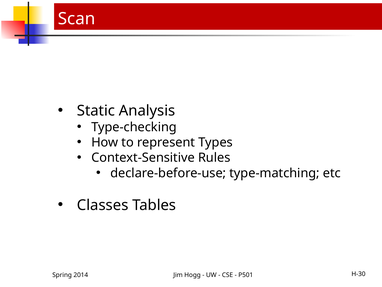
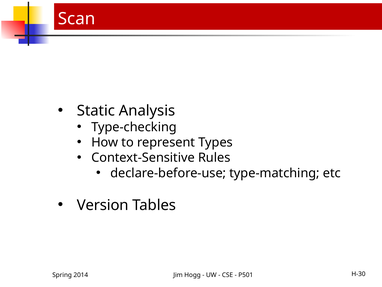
Classes: Classes -> Version
